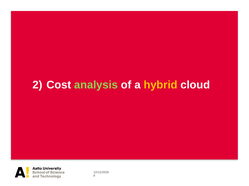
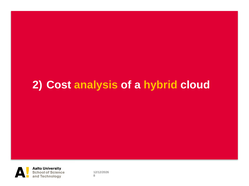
analysis colour: light green -> yellow
